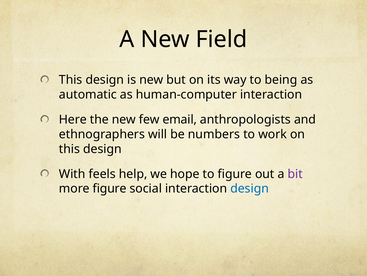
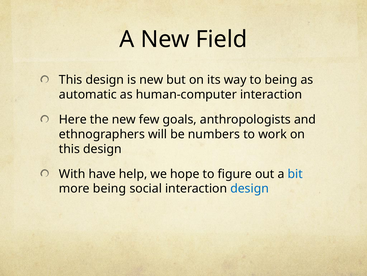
email: email -> goals
feels: feels -> have
bit colour: purple -> blue
more figure: figure -> being
